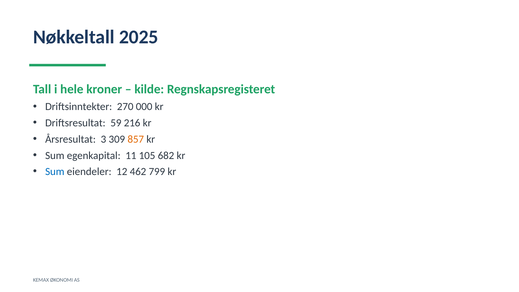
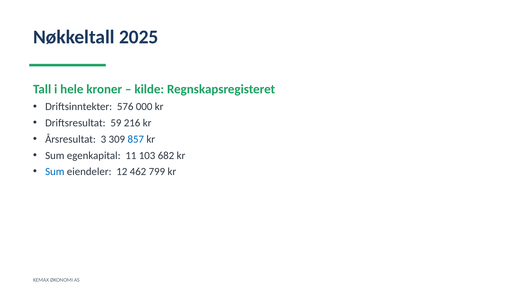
270: 270 -> 576
857 colour: orange -> blue
105: 105 -> 103
